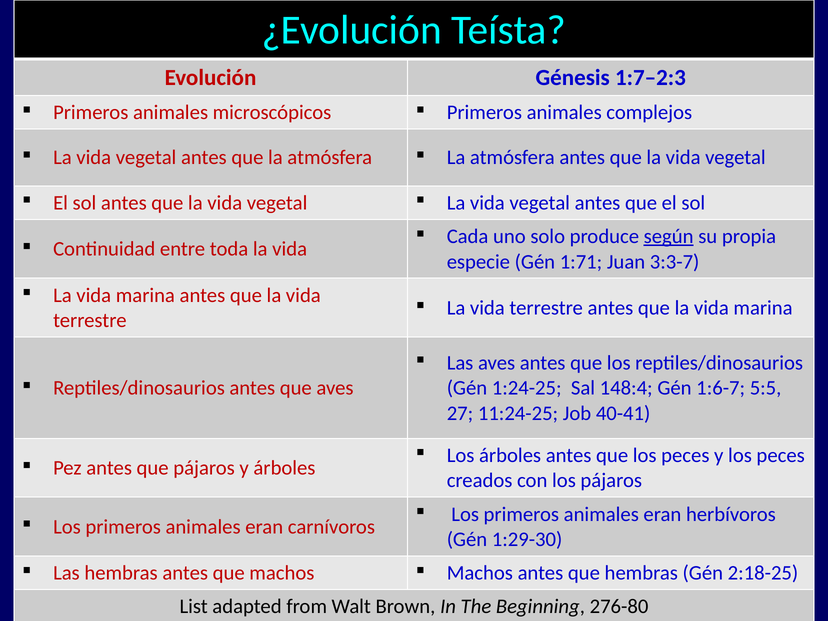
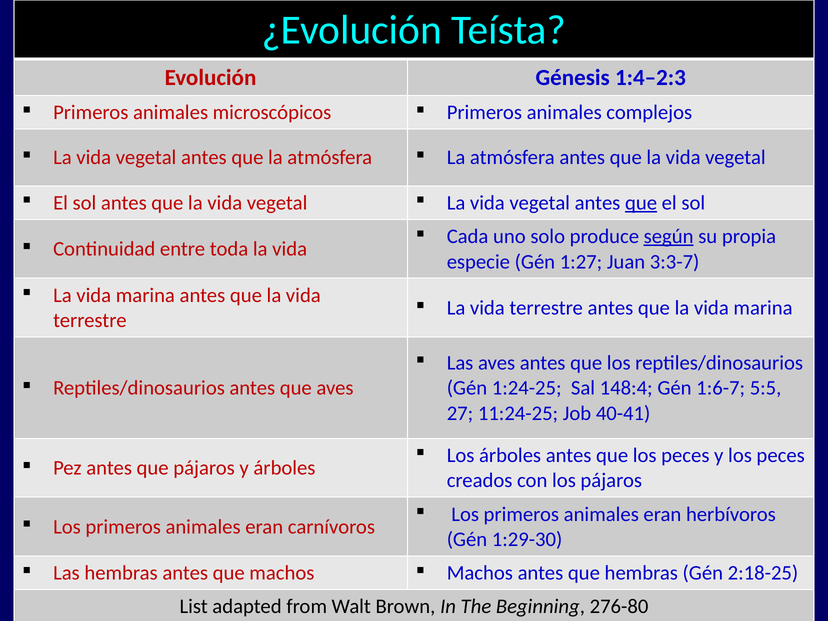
1:7–2:3: 1:7–2:3 -> 1:4–2:3
que at (641, 203) underline: none -> present
1:71: 1:71 -> 1:27
